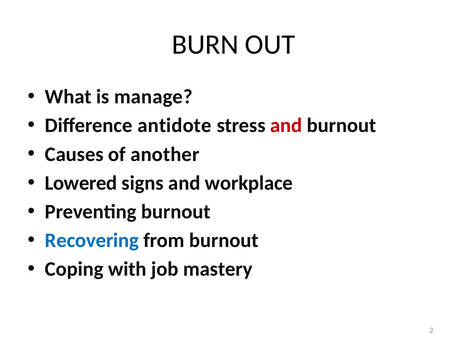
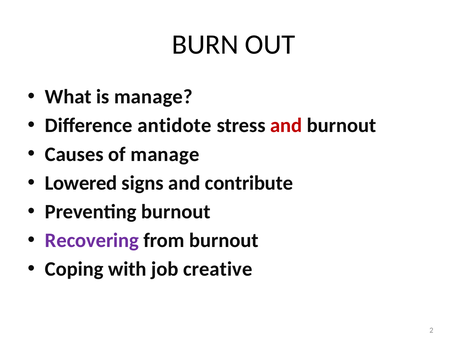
of another: another -> manage
workplace: workplace -> contribute
Recovering colour: blue -> purple
mastery: mastery -> creative
